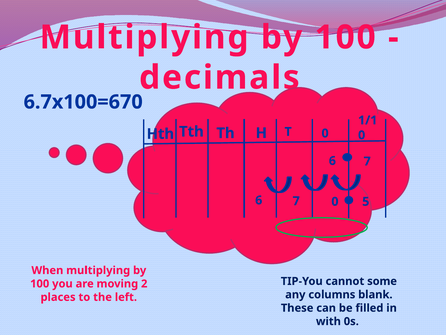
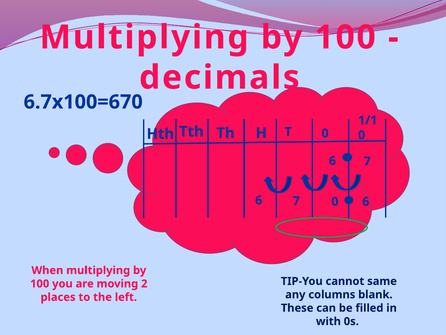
6 0 5: 5 -> 6
some: some -> same
